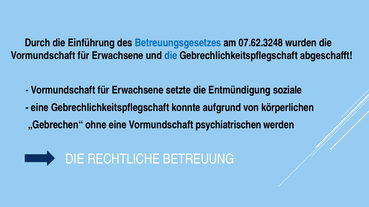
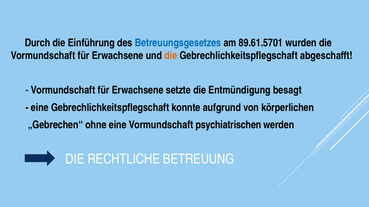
07.62.3248: 07.62.3248 -> 89.61.5701
die at (171, 56) colour: blue -> orange
soziale: soziale -> besagt
